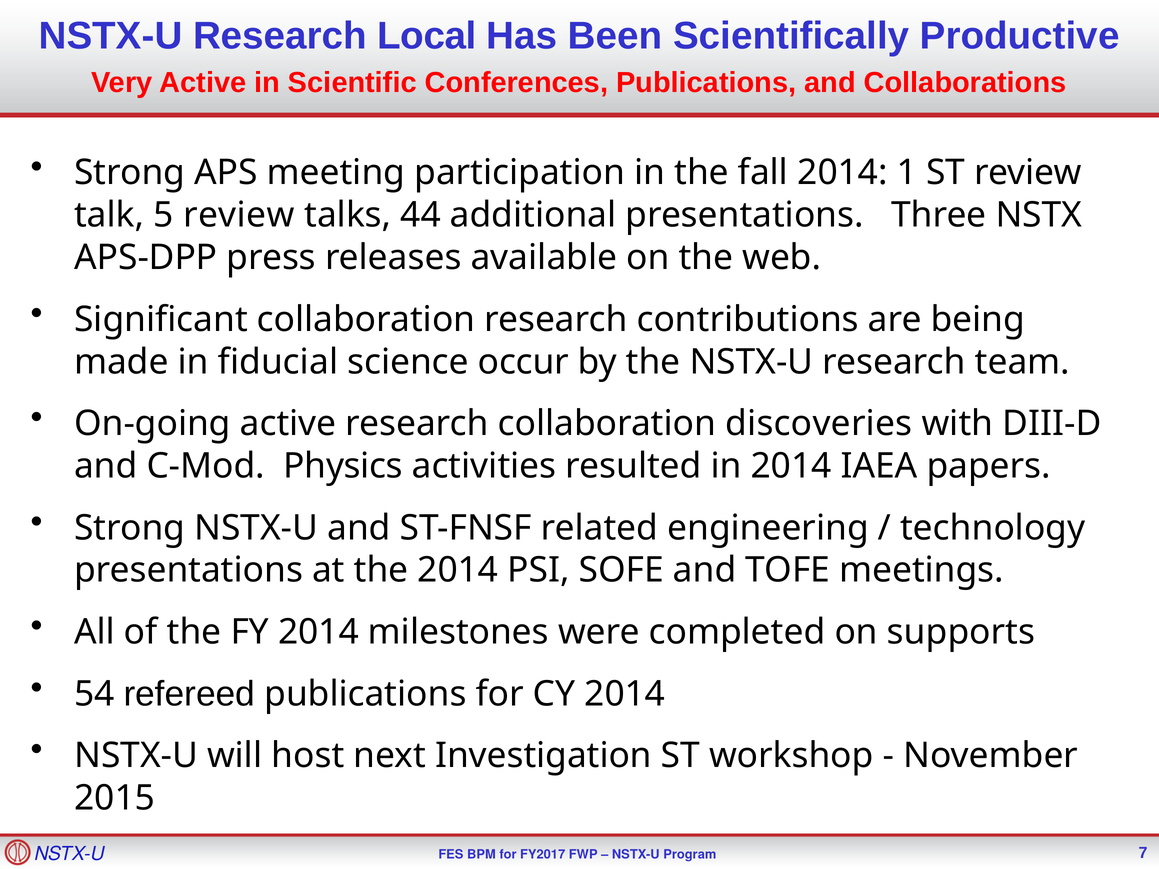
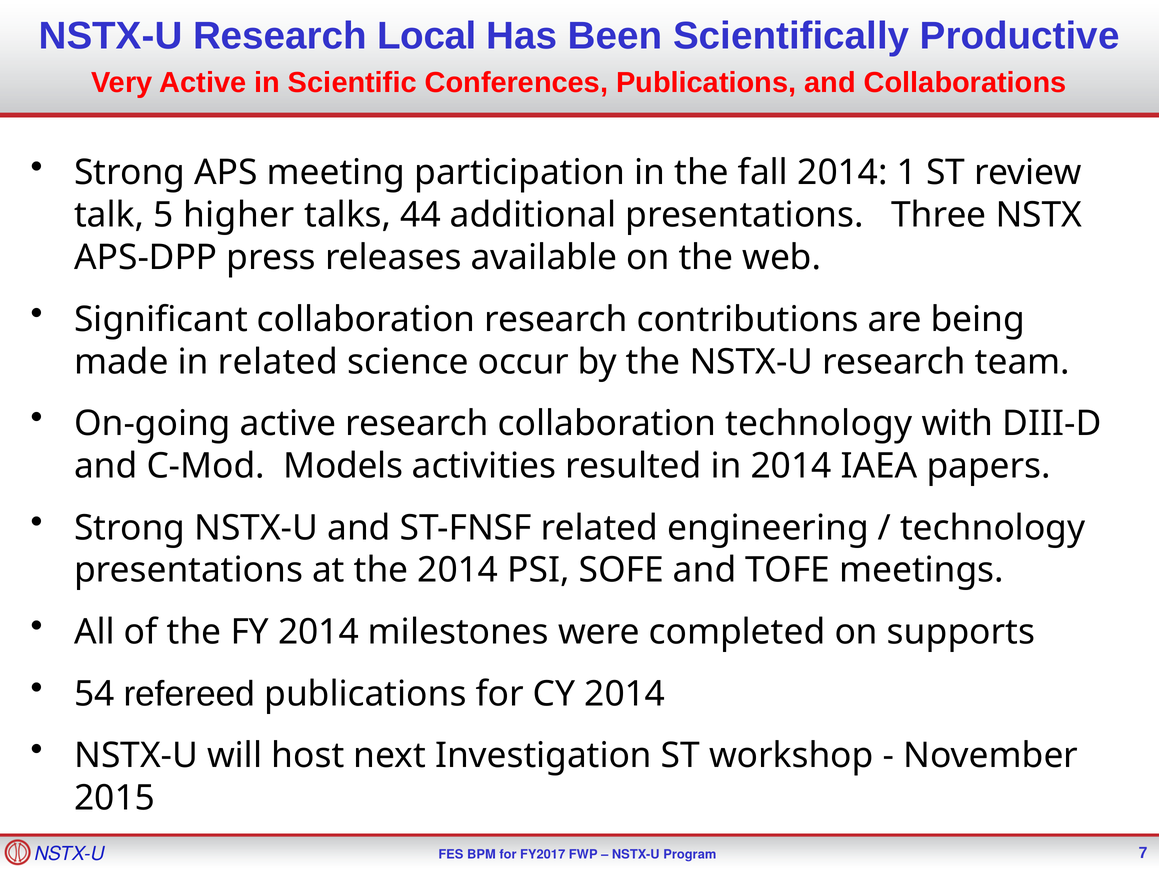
5 review: review -> higher
in fiducial: fiducial -> related
collaboration discoveries: discoveries -> technology
Physics: Physics -> Models
